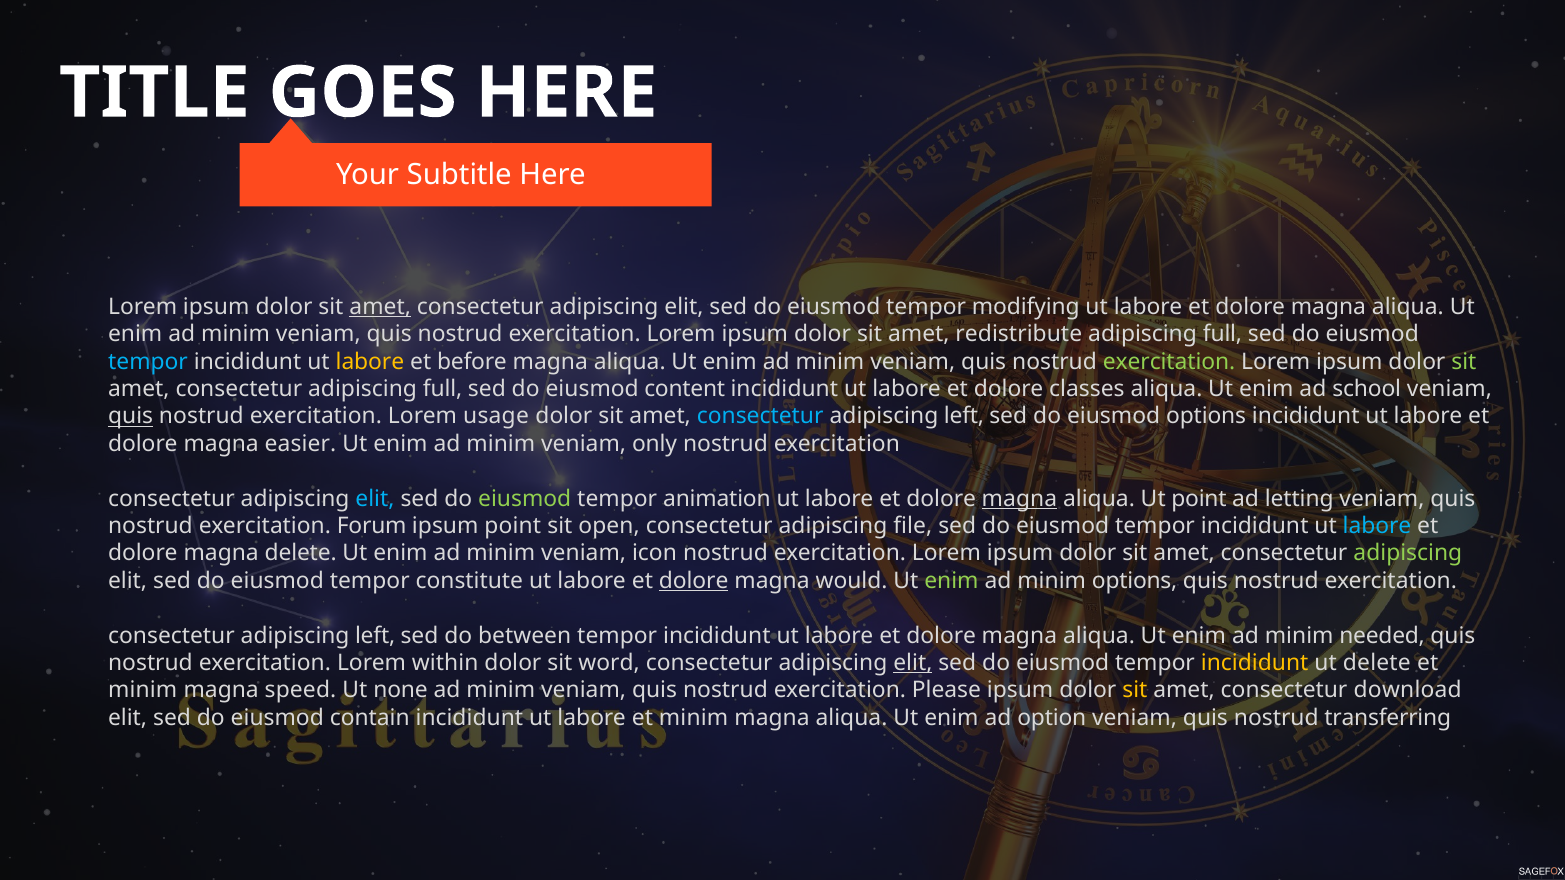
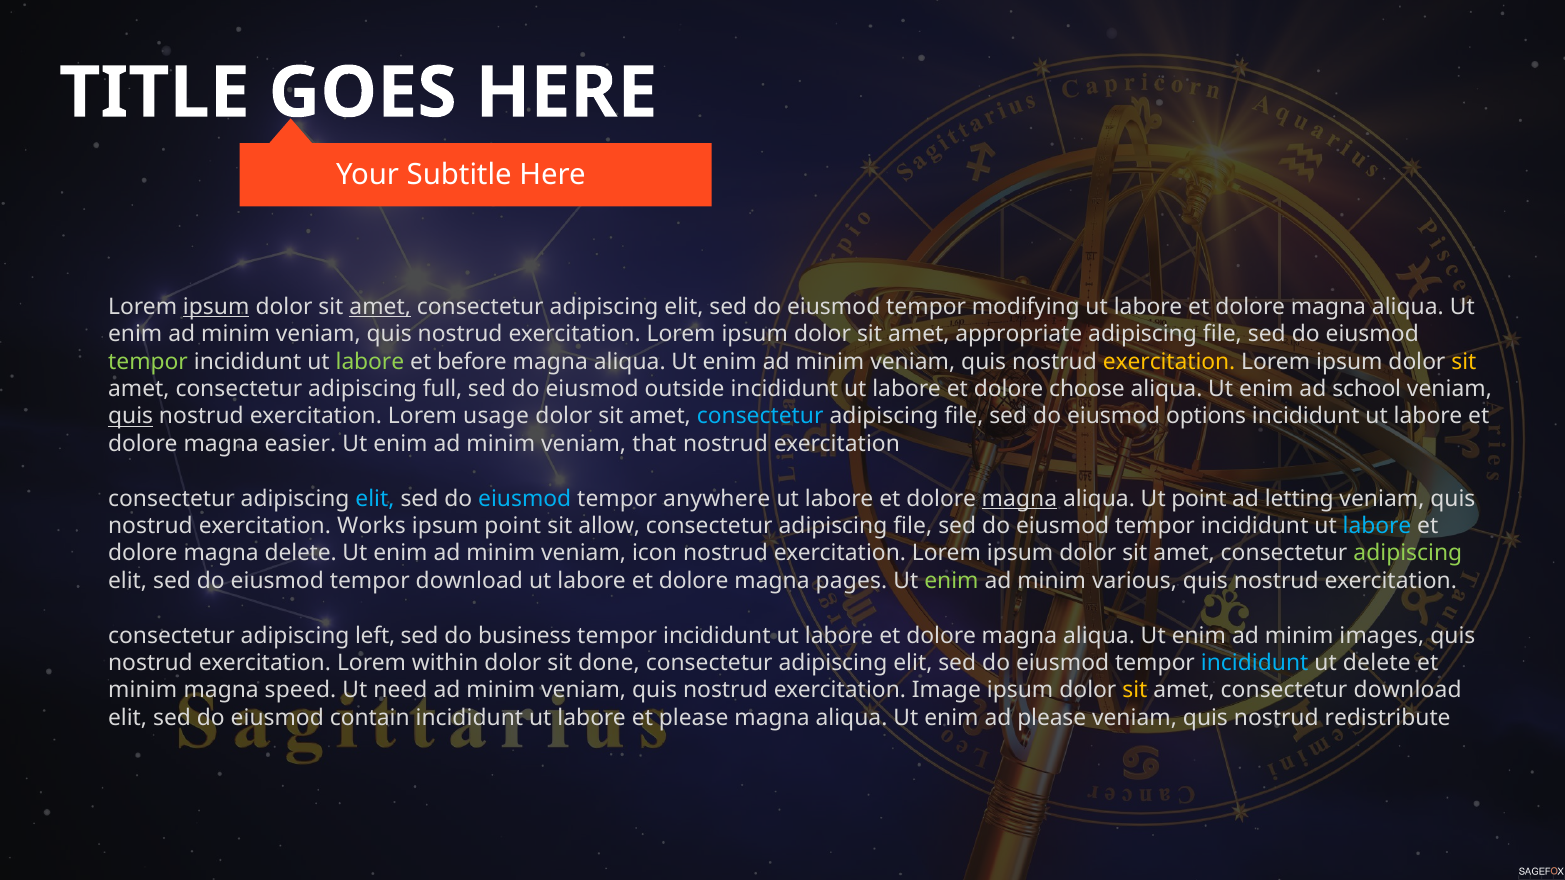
ipsum at (216, 307) underline: none -> present
redistribute: redistribute -> appropriate
full at (1223, 334): full -> file
tempor at (148, 362) colour: light blue -> light green
labore at (370, 362) colour: yellow -> light green
exercitation at (1169, 362) colour: light green -> yellow
sit at (1464, 362) colour: light green -> yellow
content: content -> outside
classes: classes -> choose
left at (964, 417): left -> file
only: only -> that
eiusmod at (525, 499) colour: light green -> light blue
animation: animation -> anywhere
Forum: Forum -> Works
open: open -> allow
tempor constitute: constitute -> download
dolore at (694, 581) underline: present -> none
would: would -> pages
minim options: options -> various
between: between -> business
needed: needed -> images
word: word -> done
elit at (913, 663) underline: present -> none
incididunt at (1255, 663) colour: yellow -> light blue
none: none -> need
Please: Please -> Image
labore et minim: minim -> please
ad option: option -> please
transferring: transferring -> redistribute
